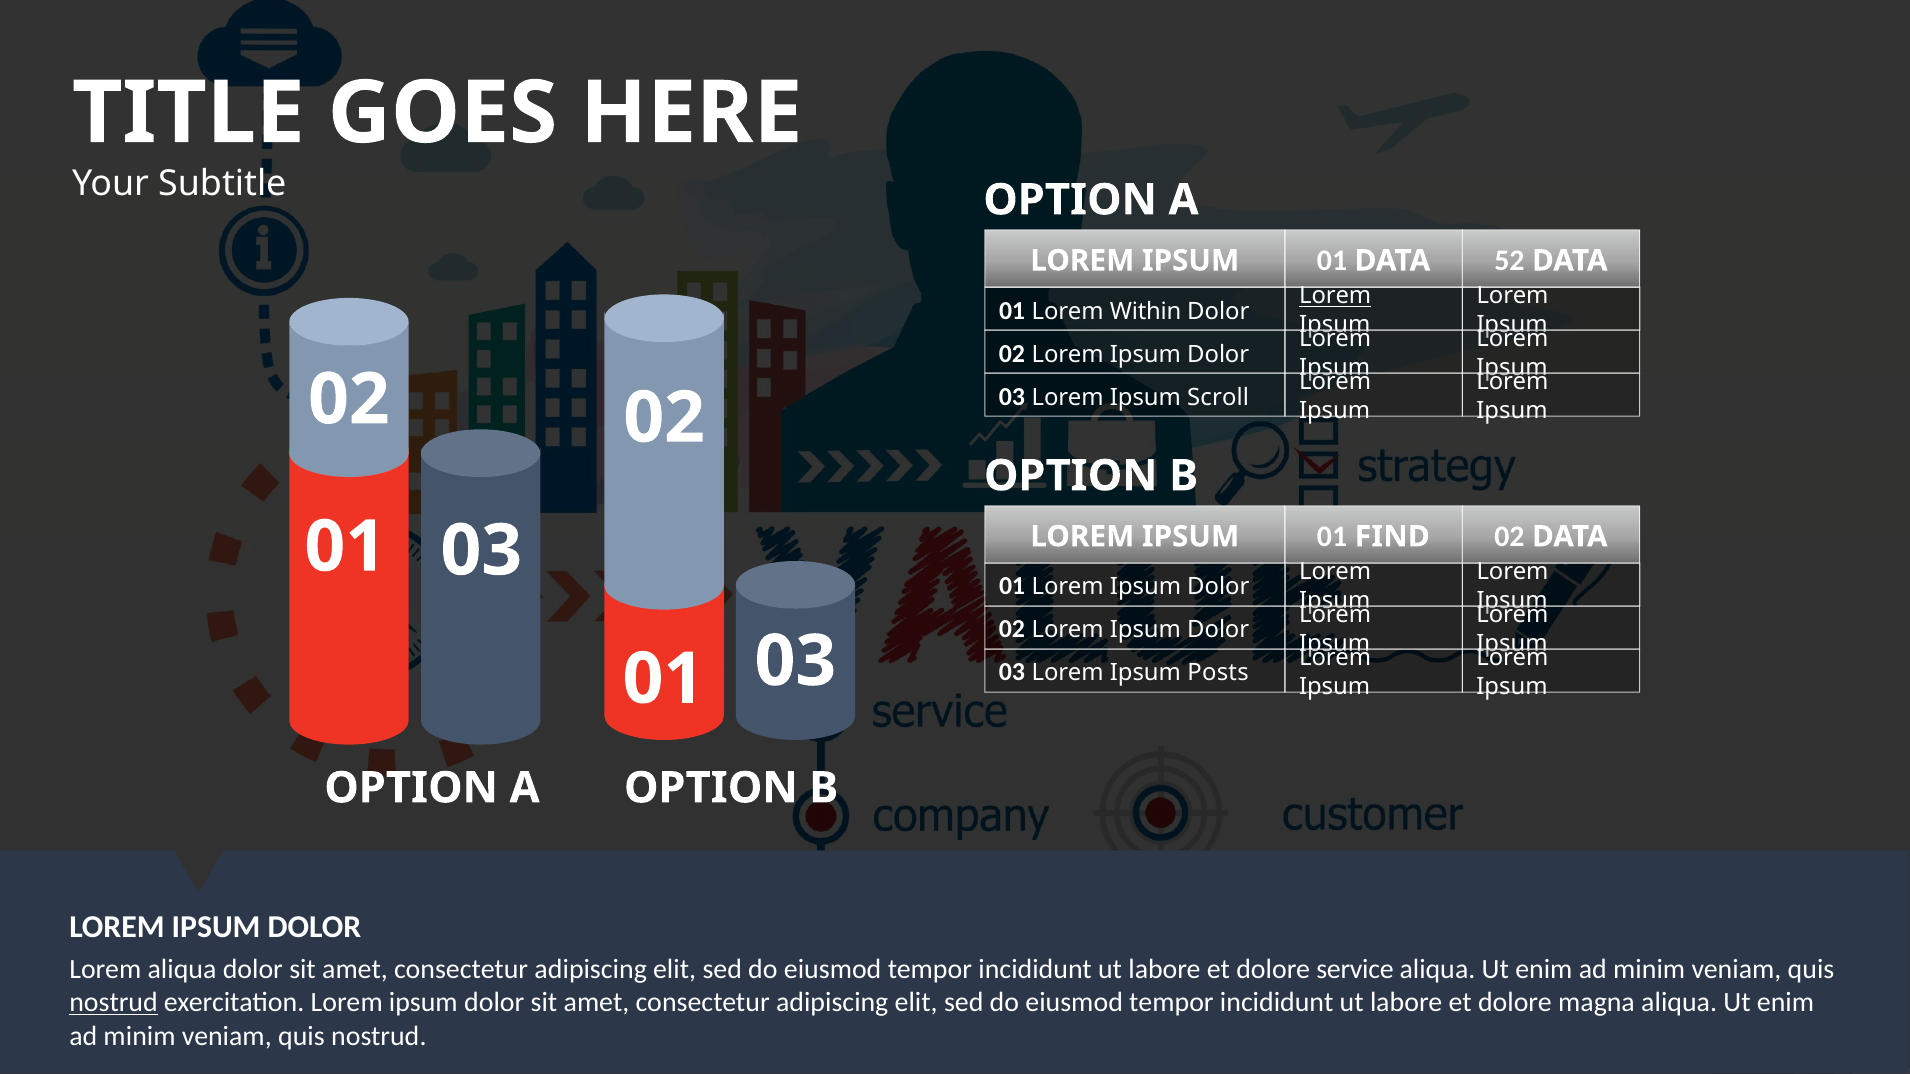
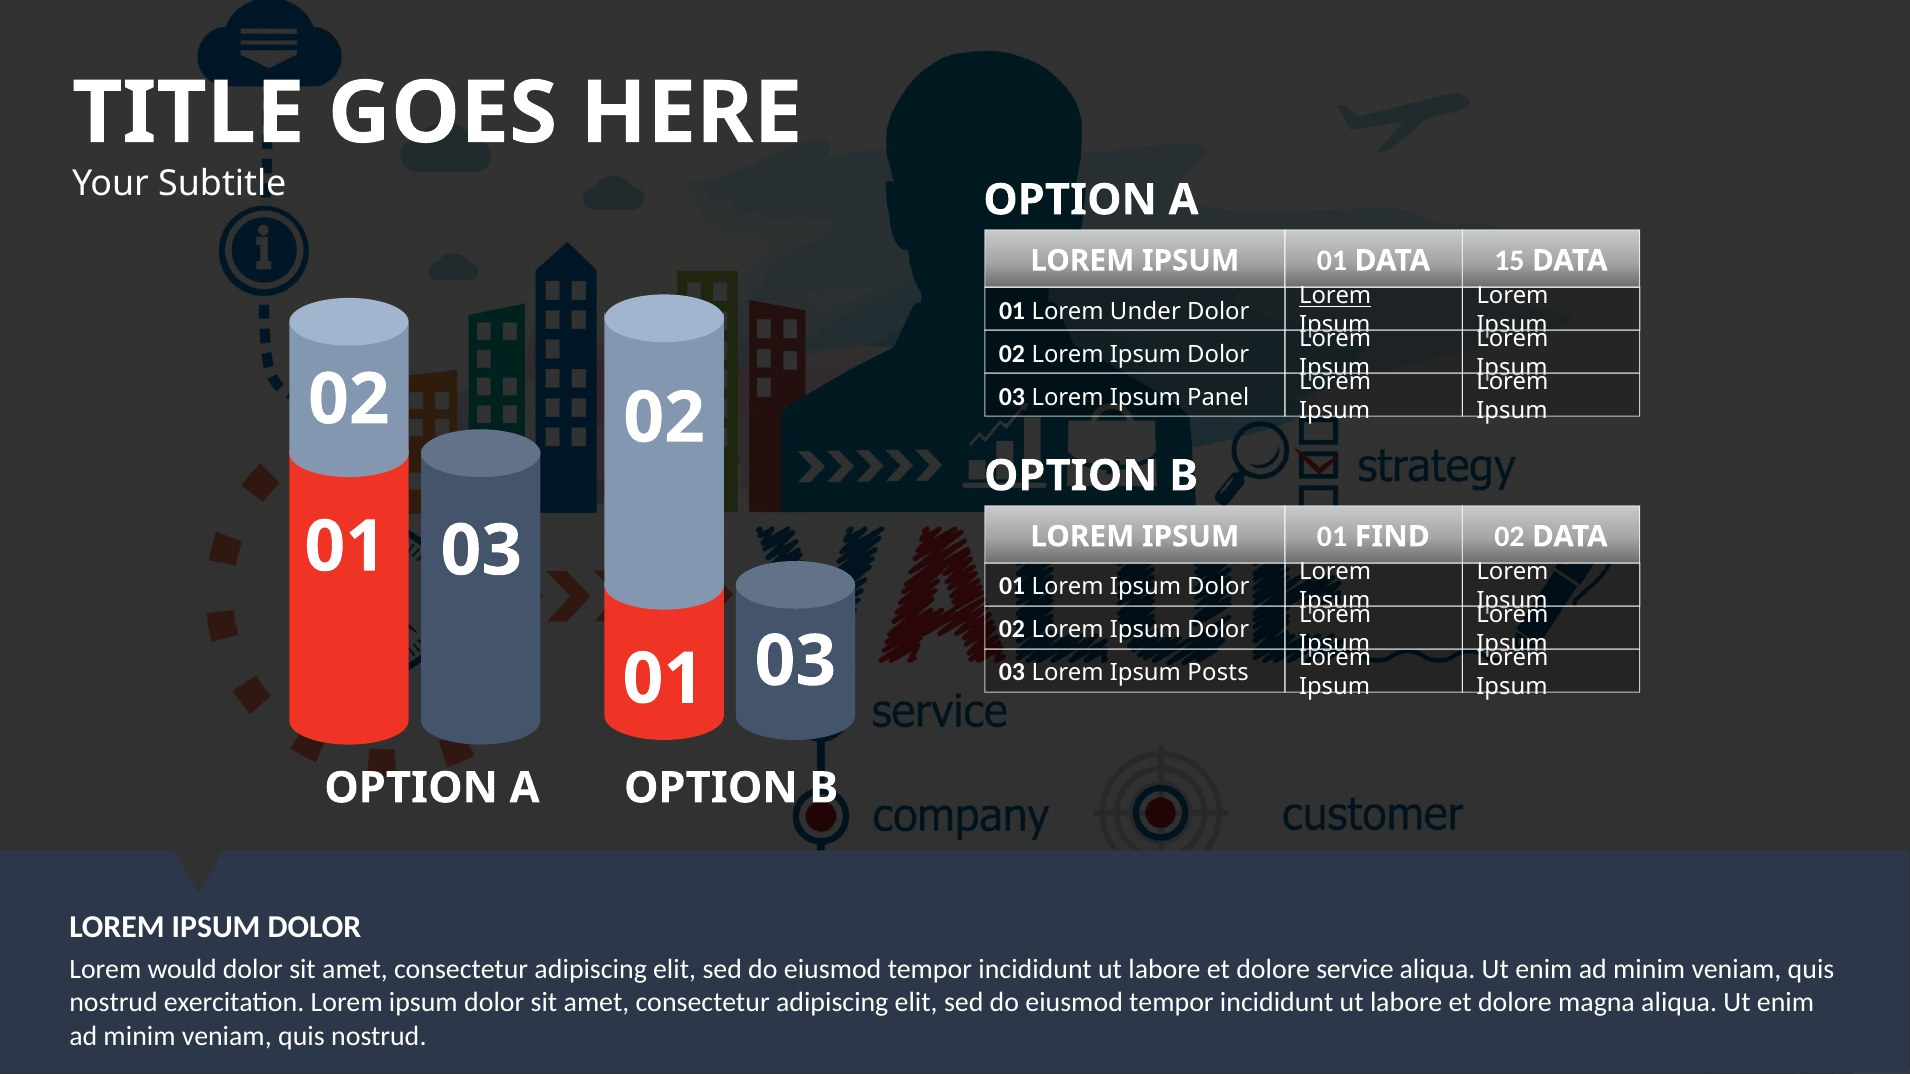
52: 52 -> 15
Within: Within -> Under
Scroll: Scroll -> Panel
Lorem aliqua: aliqua -> would
nostrud at (114, 1003) underline: present -> none
